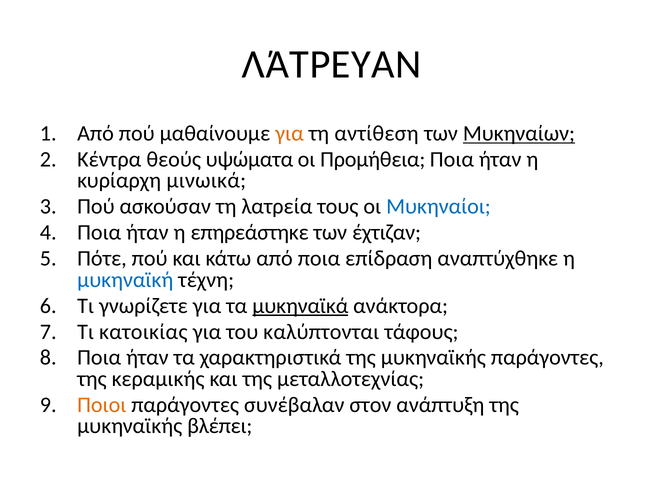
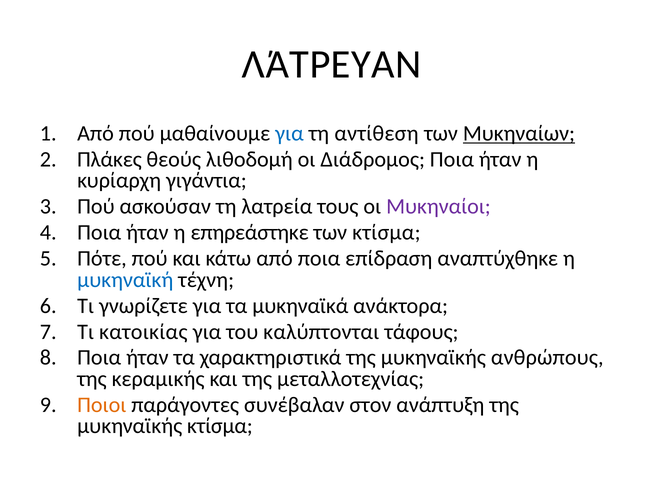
για at (289, 133) colour: orange -> blue
Κέντρα: Κέντρα -> Πλάκες
υψώματα: υψώματα -> λιθοδομή
Προμήθεια: Προμήθεια -> Διάδρομος
μινωικά: μινωικά -> γιγάντια
Μυκηναίοι colour: blue -> purple
των έχτιζαν: έχτιζαν -> κτίσμα
μυκηναϊκά underline: present -> none
μυκηναϊκής παράγοντες: παράγοντες -> ανθρώπους
μυκηναϊκής βλέπει: βλέπει -> κτίσμα
